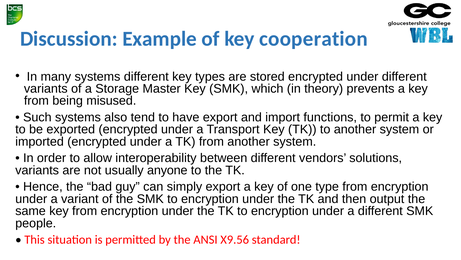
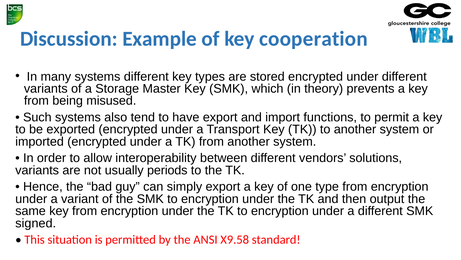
anyone: anyone -> periods
people: people -> signed
X9.56: X9.56 -> X9.58
